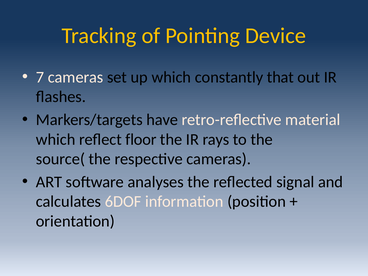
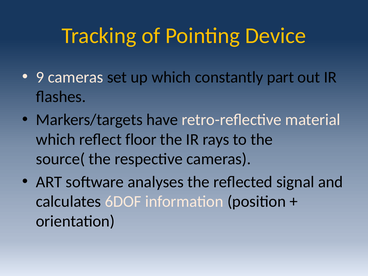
7: 7 -> 9
that: that -> part
